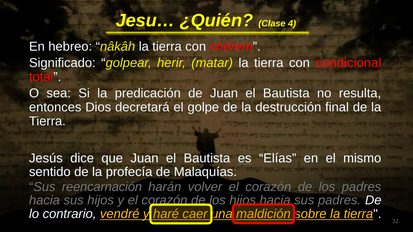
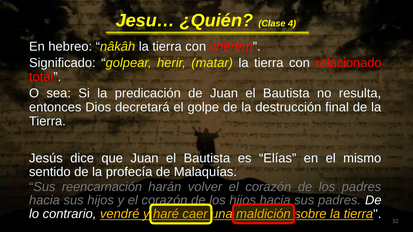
condicional: condicional -> relacionado
